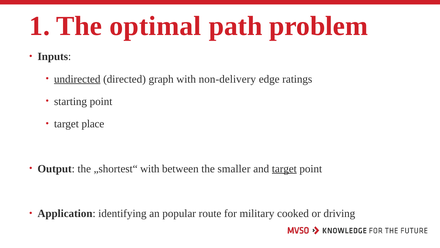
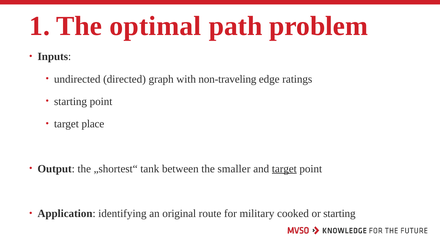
undirected underline: present -> none
non-delivery: non-delivery -> non-traveling
„shortest“ with: with -> tank
popular: popular -> original
or driving: driving -> starting
